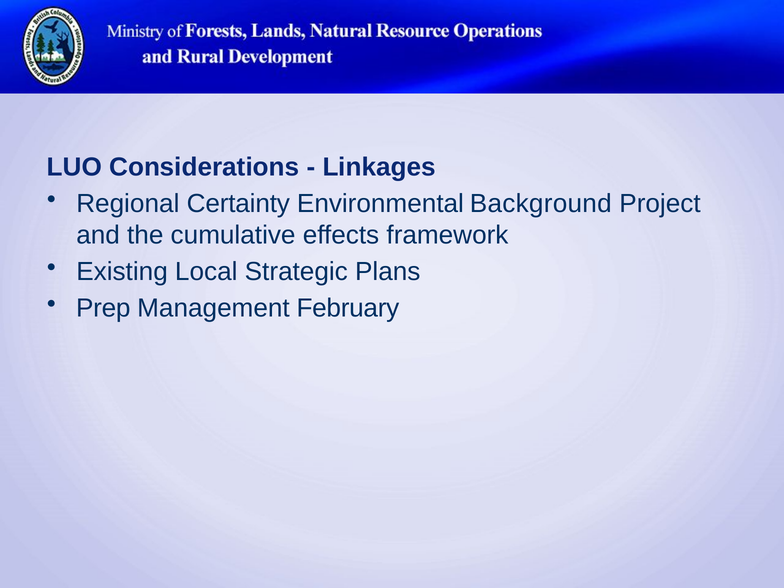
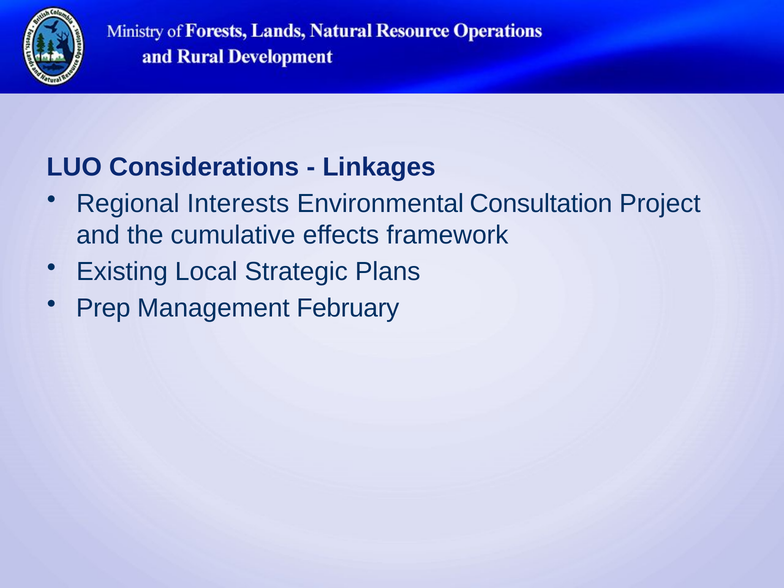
Certainty: Certainty -> Interests
Background: Background -> Consultation
